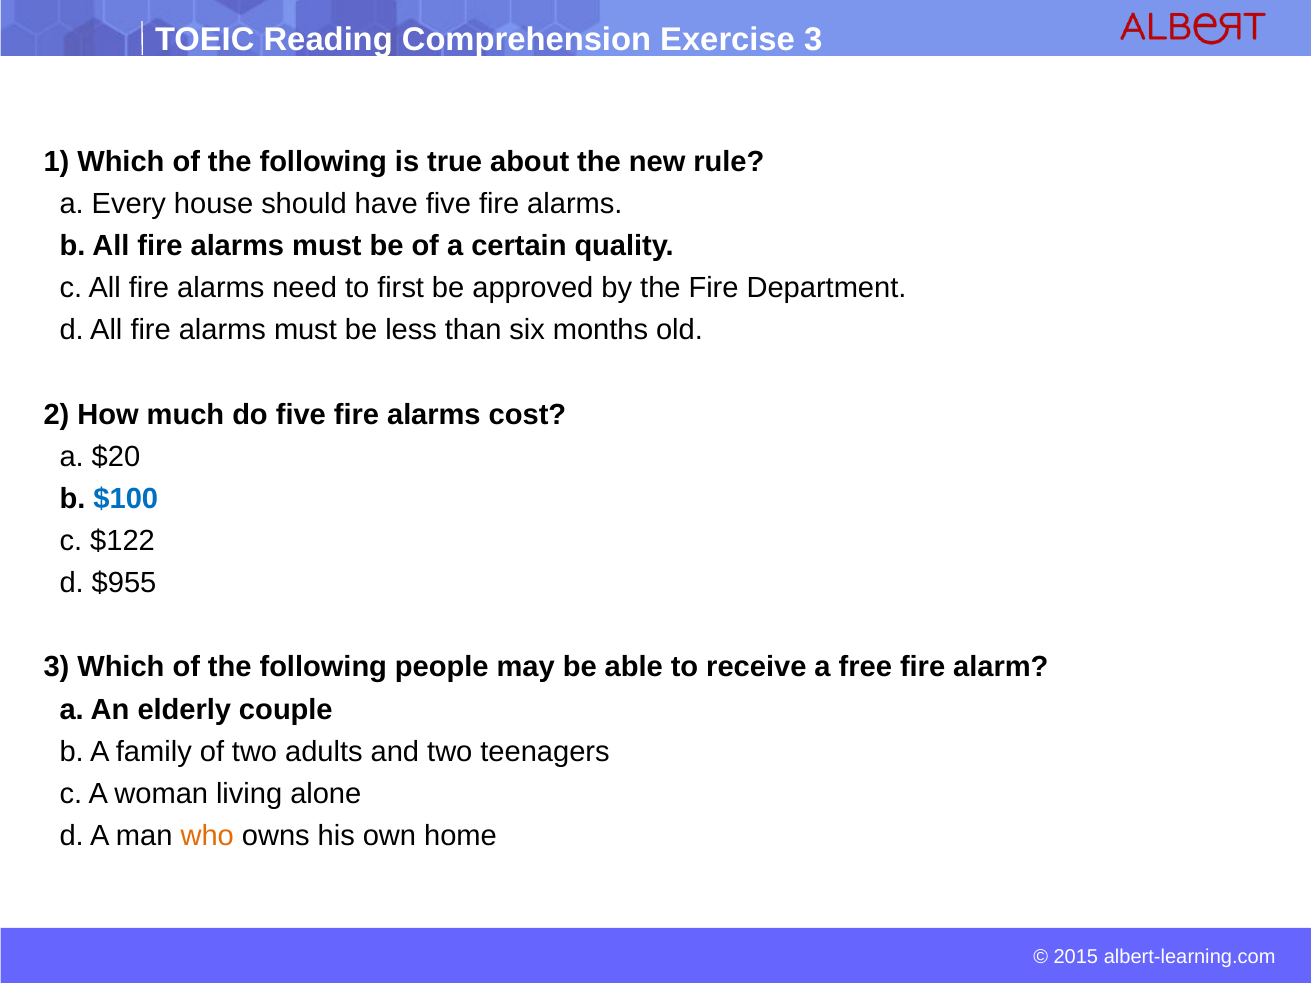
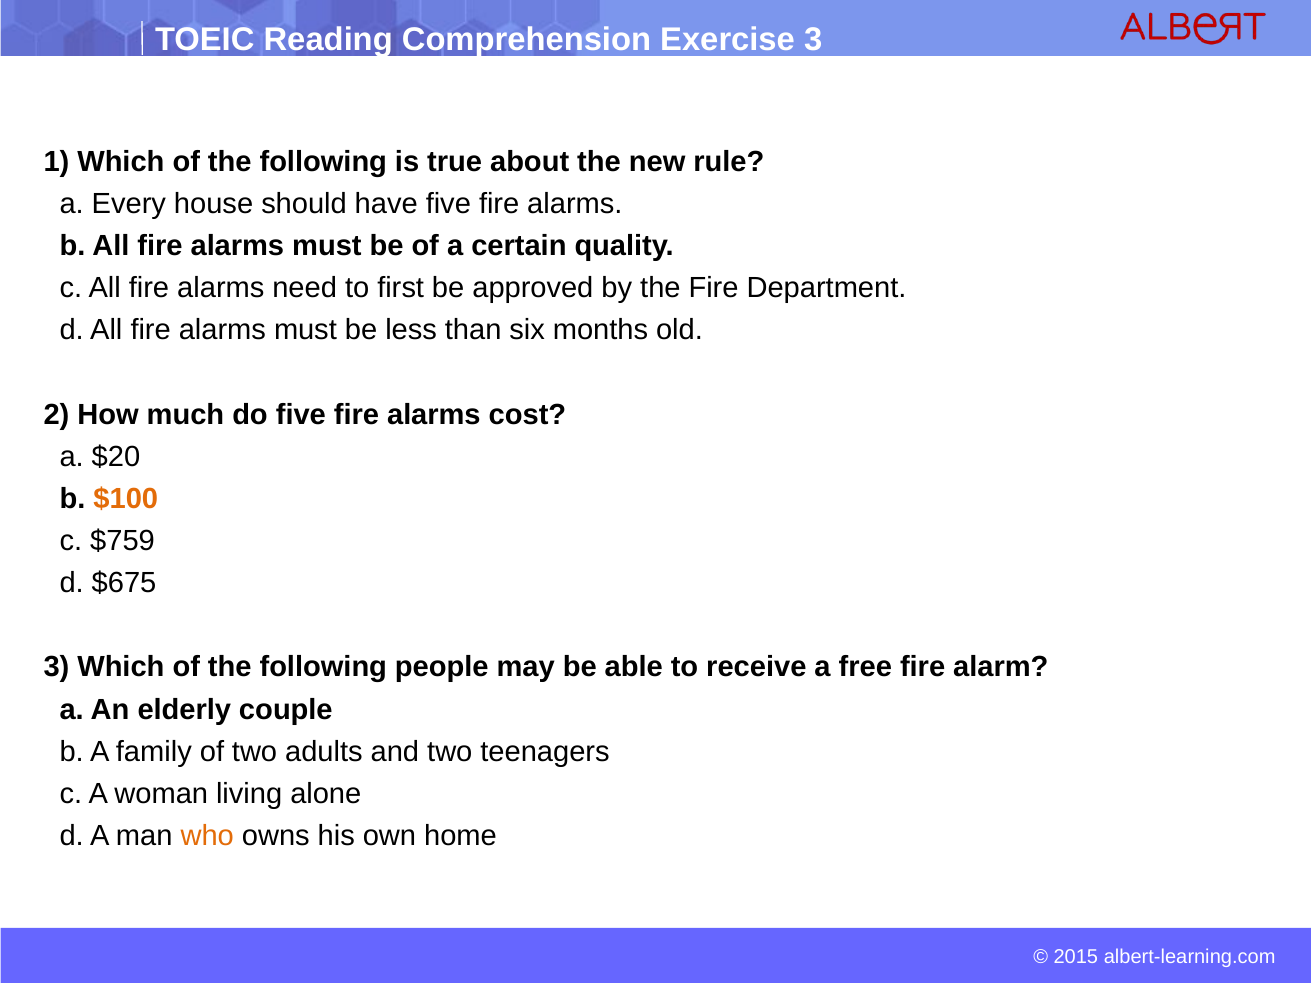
$100 colour: blue -> orange
$122: $122 -> $759
$955: $955 -> $675
